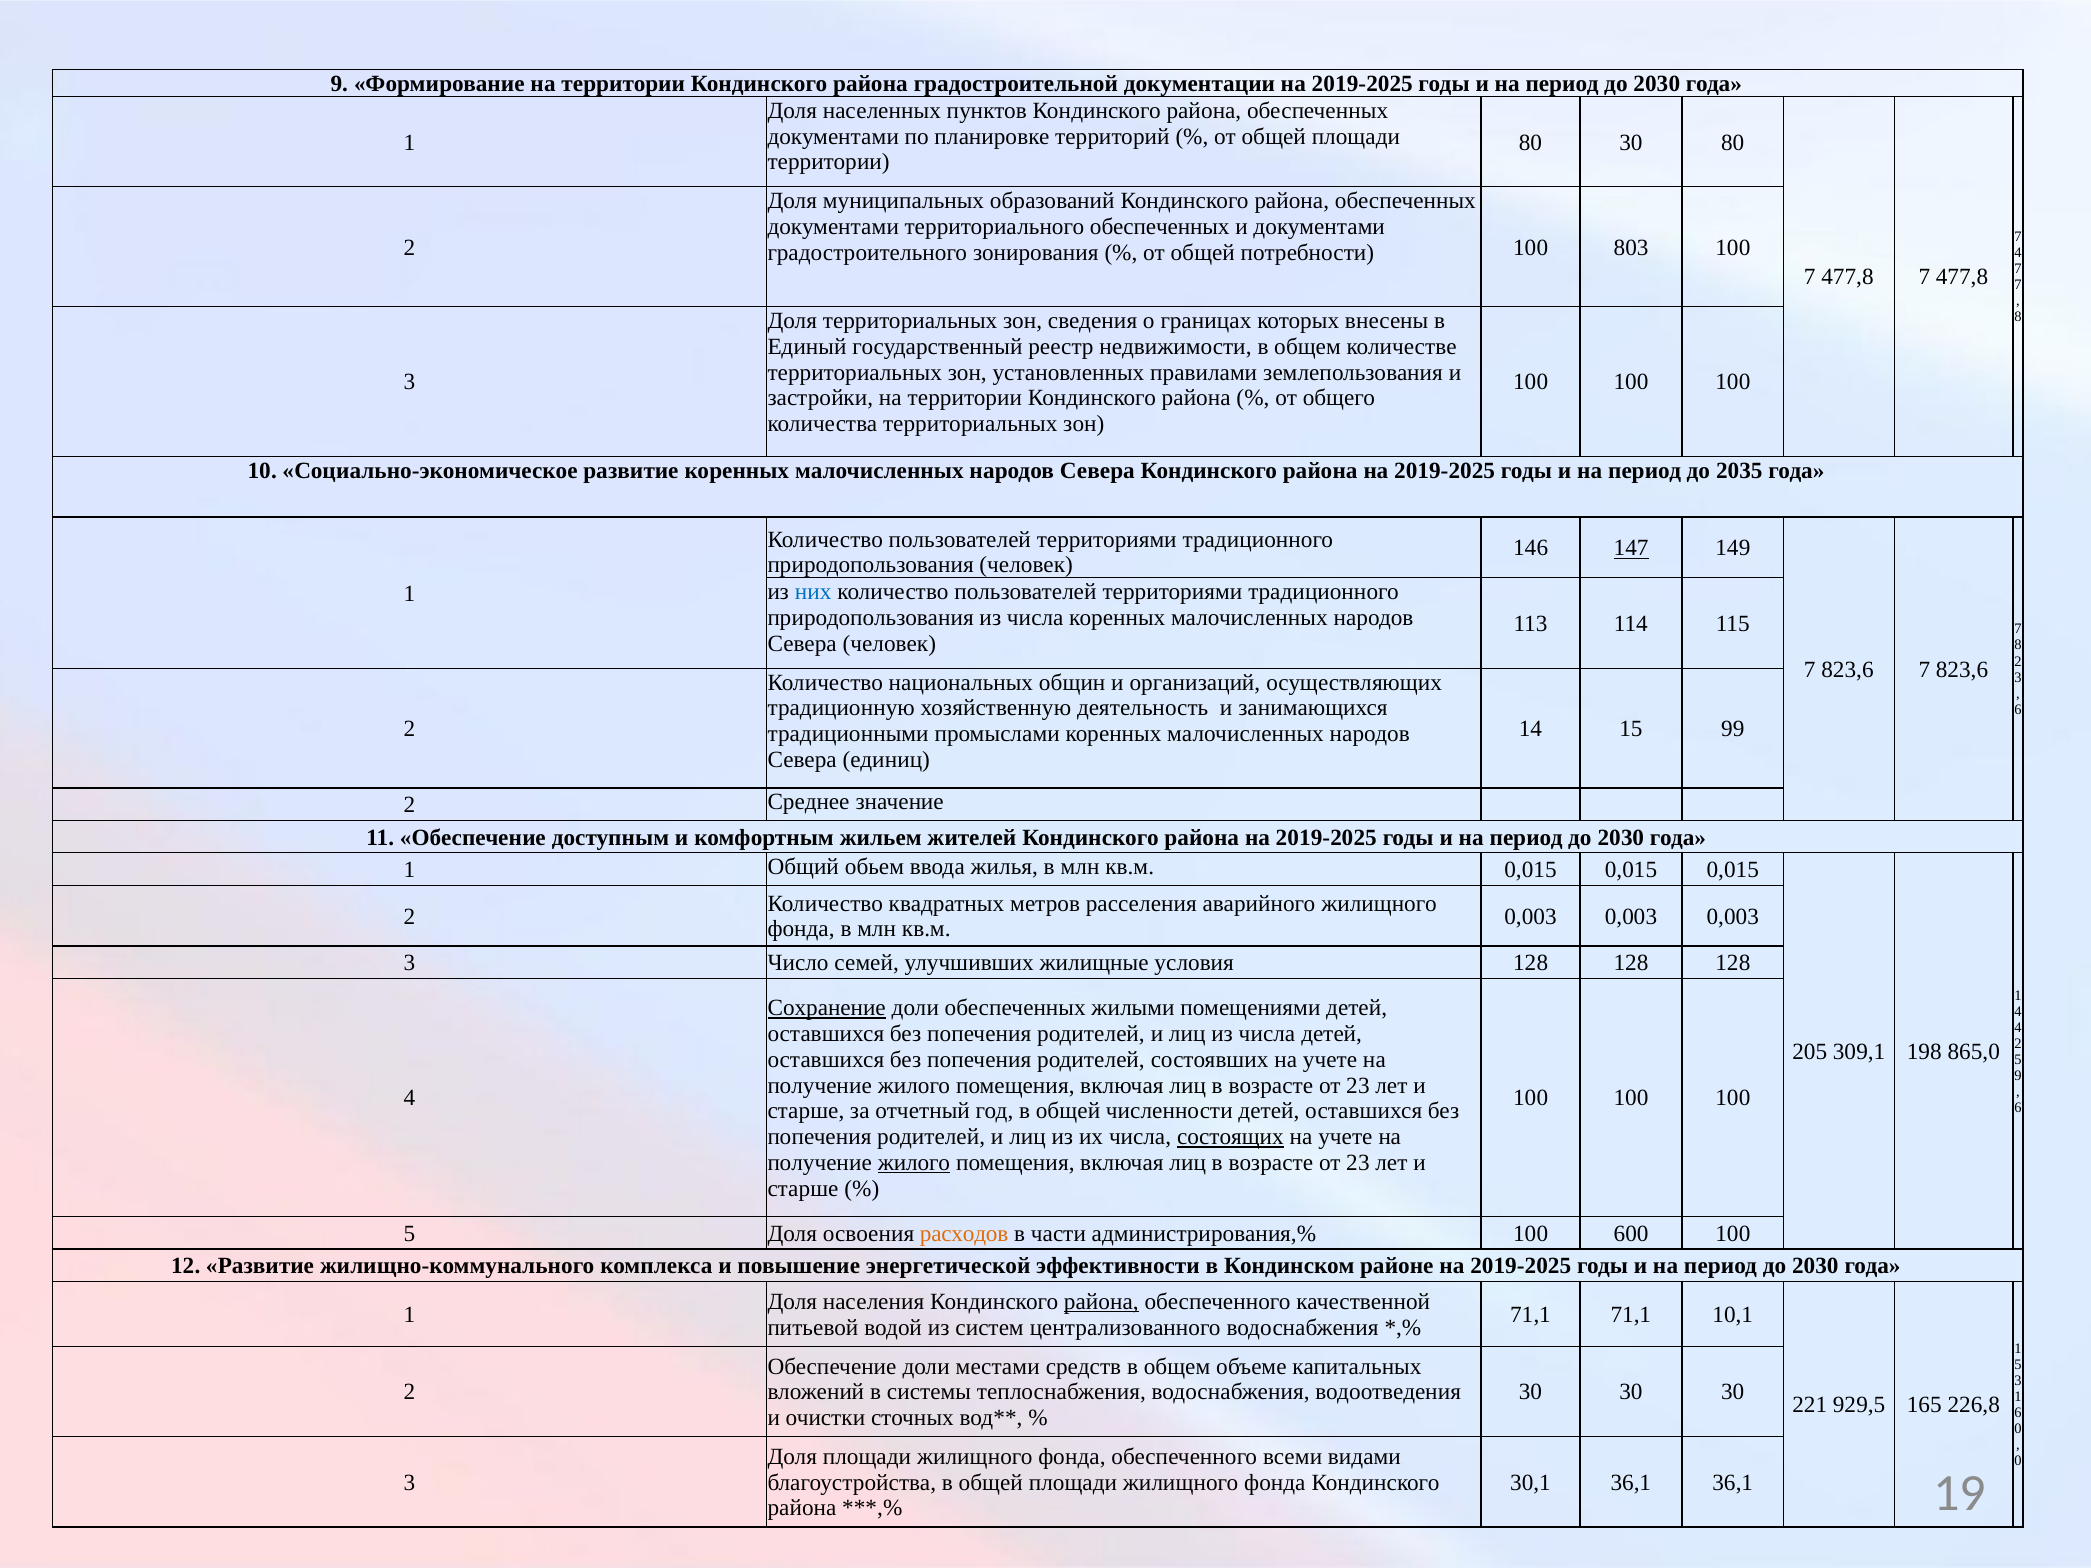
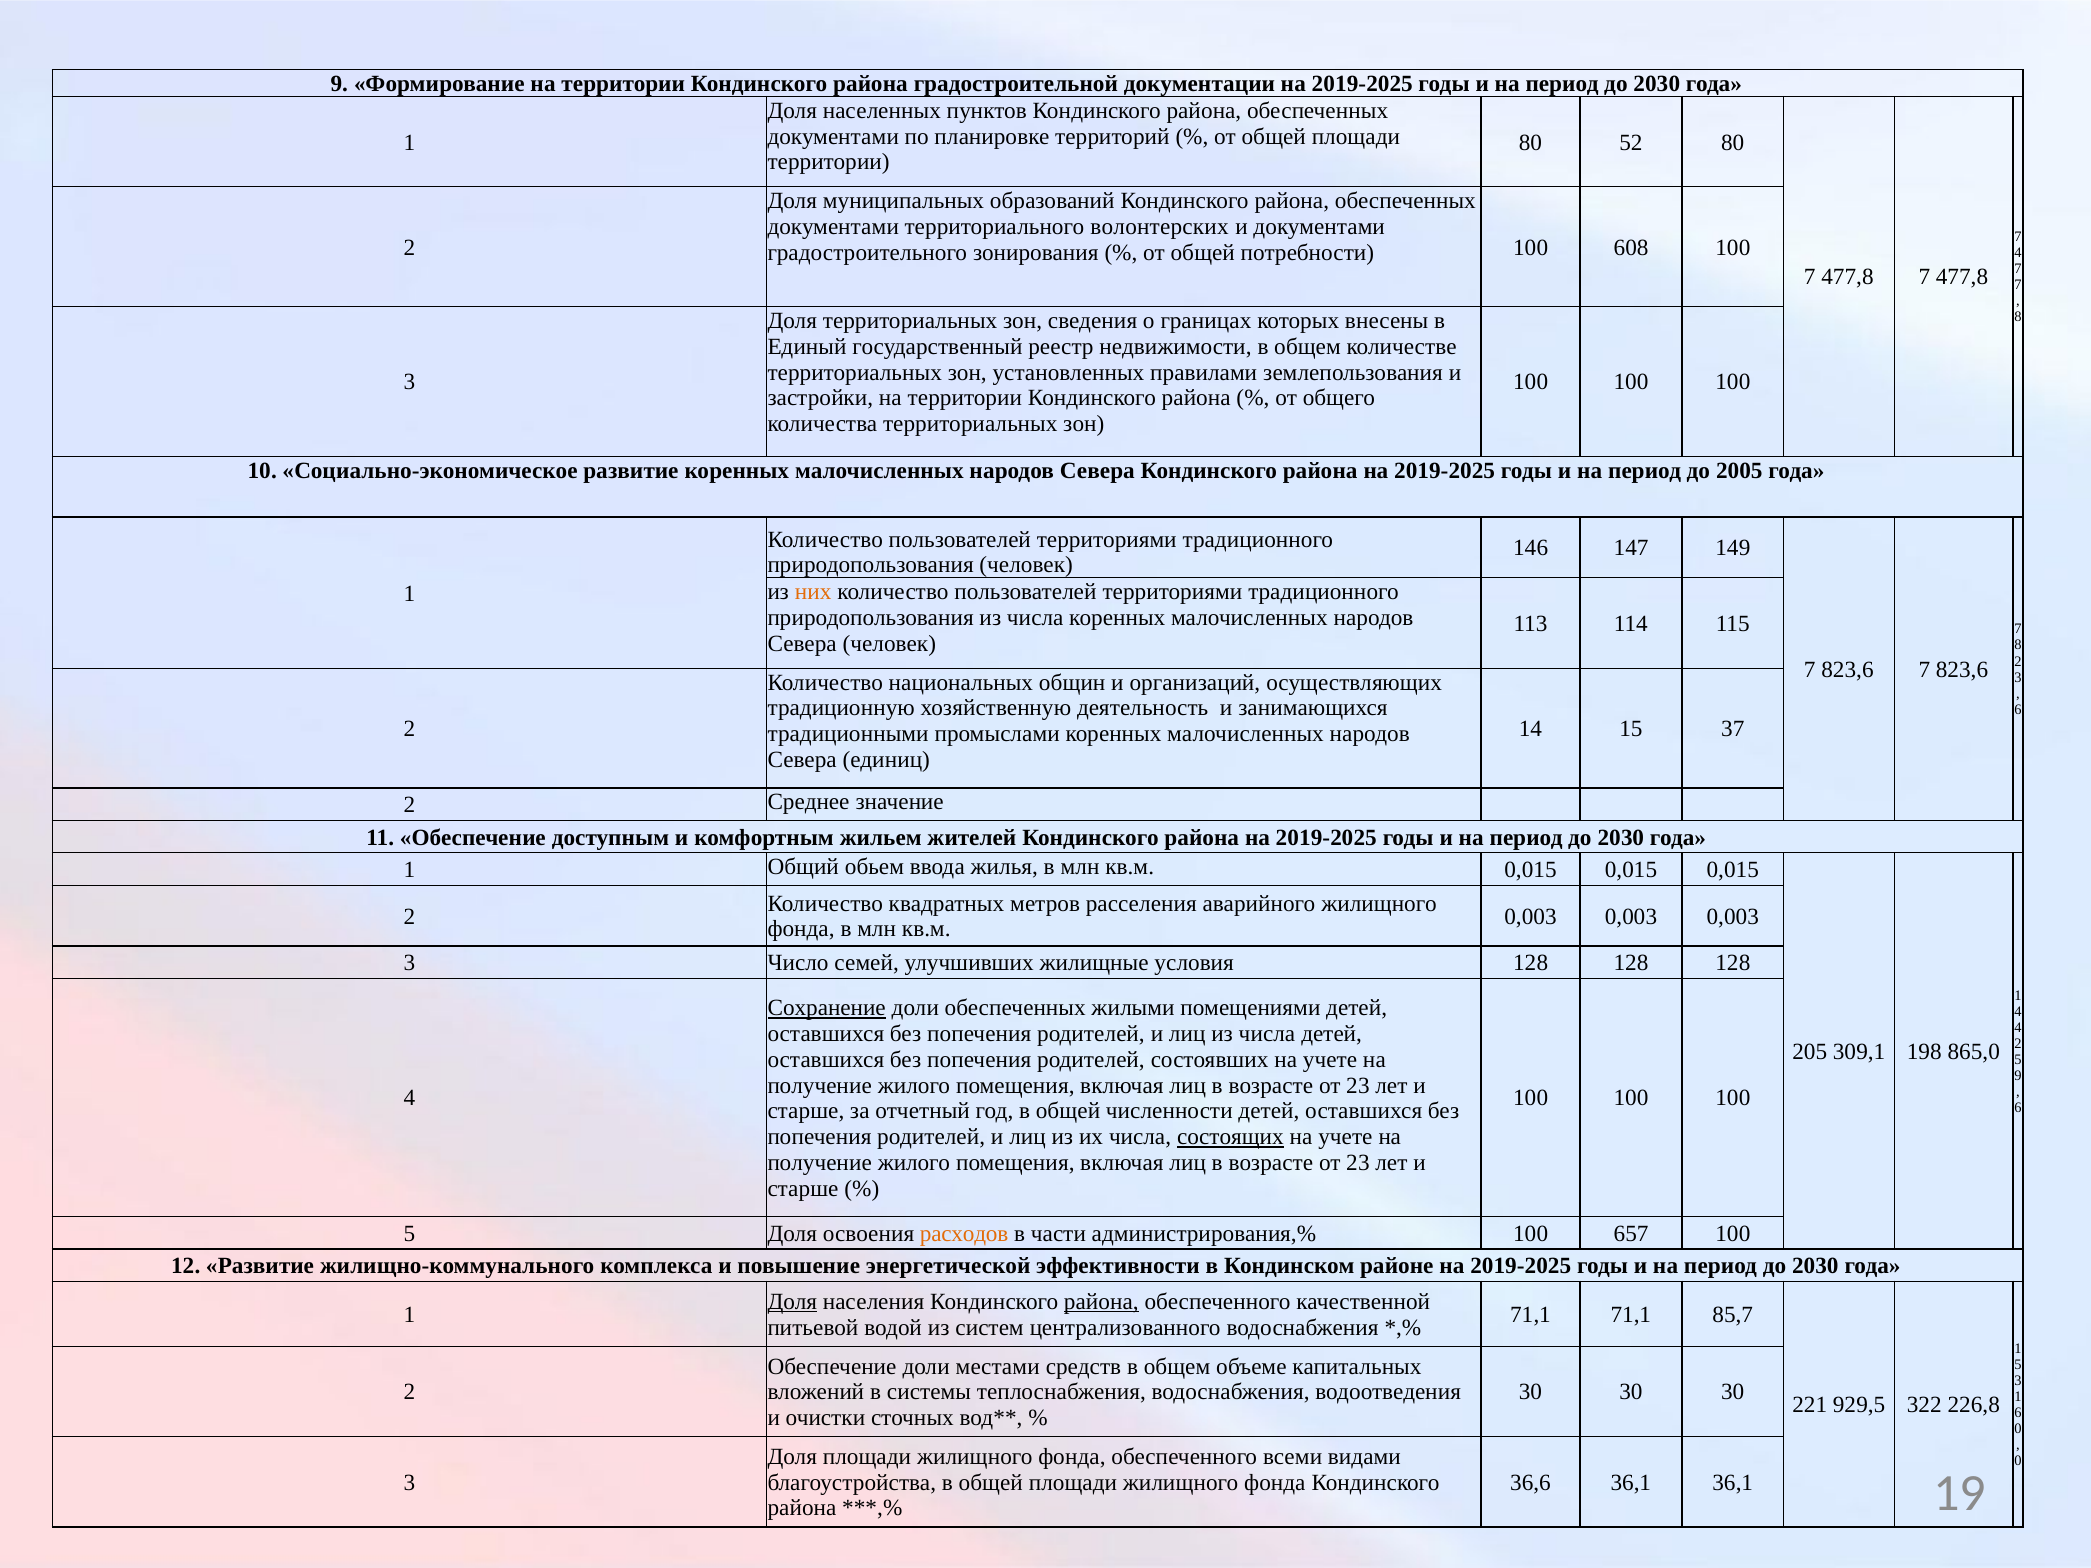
80 30: 30 -> 52
территориального обеспеченных: обеспеченных -> волонтерских
803: 803 -> 608
2035: 2035 -> 2005
147 underline: present -> none
них colour: blue -> orange
99: 99 -> 37
жилого at (914, 1163) underline: present -> none
600: 600 -> 657
Доля at (792, 1302) underline: none -> present
10,1: 10,1 -> 85,7
165: 165 -> 322
30,1: 30,1 -> 36,6
